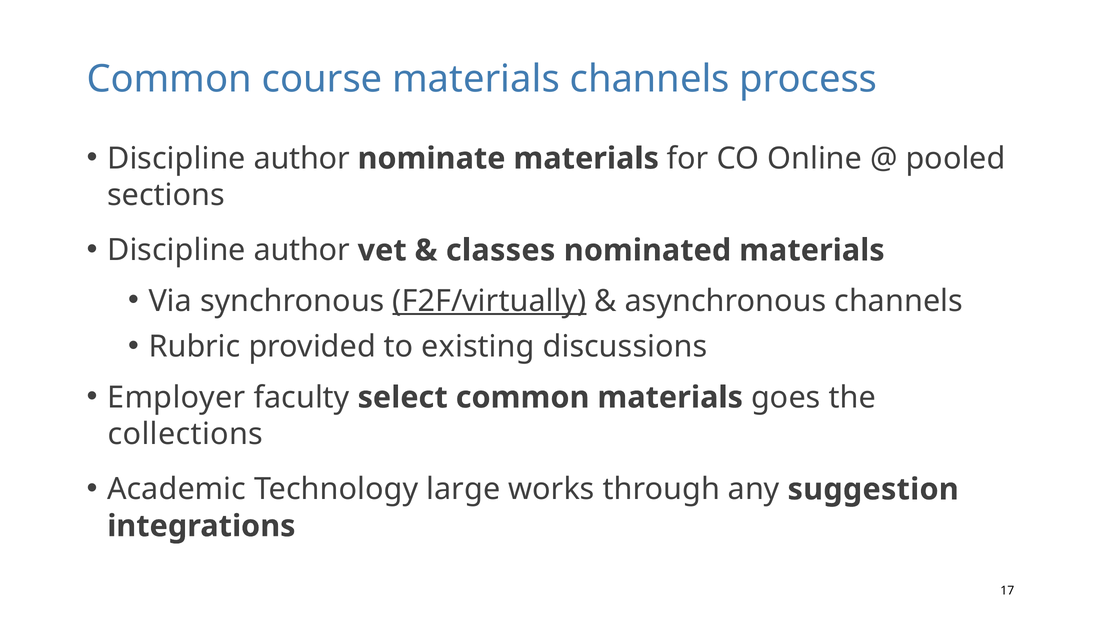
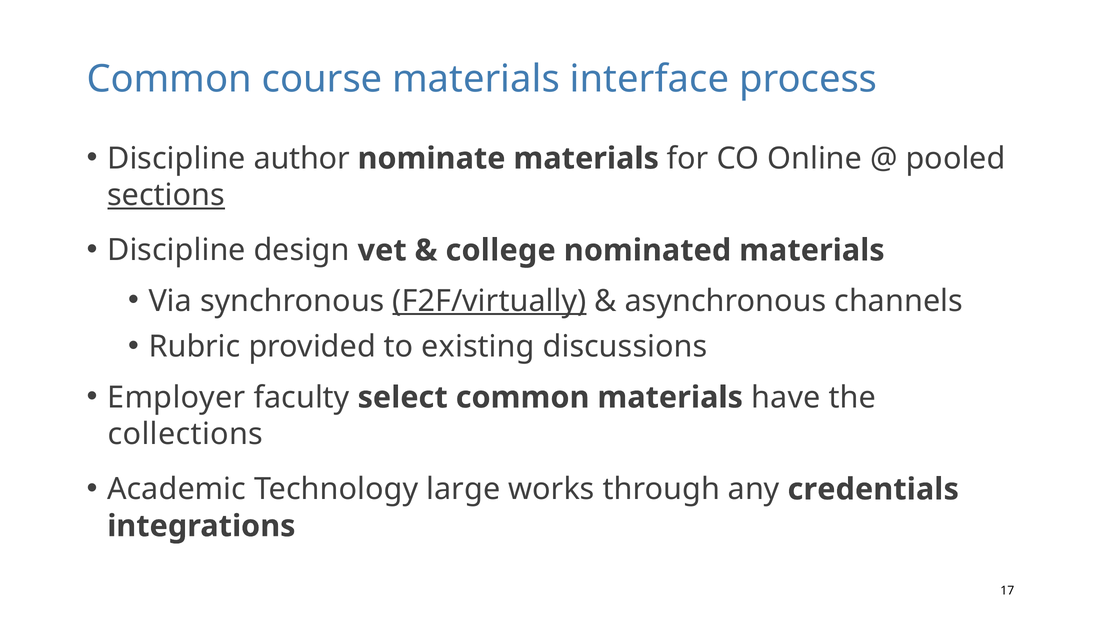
materials channels: channels -> interface
sections underline: none -> present
author at (302, 250): author -> design
classes: classes -> college
goes: goes -> have
suggestion: suggestion -> credentials
